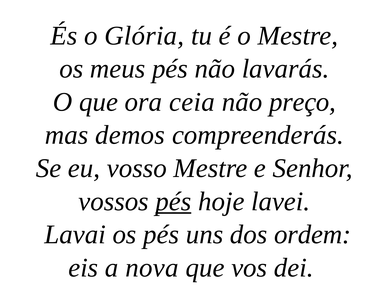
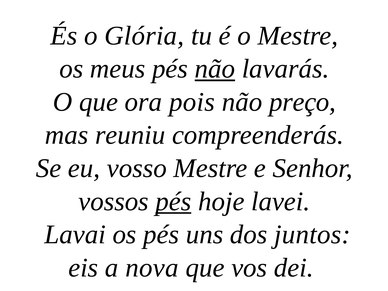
não at (215, 69) underline: none -> present
ceia: ceia -> pois
demos: demos -> reuniu
ordem: ordem -> juntos
